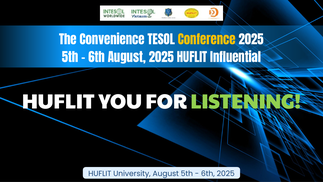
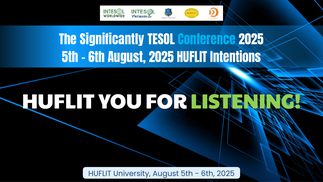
Convenience: Convenience -> Significantly
Conference colour: yellow -> light blue
Influential: Influential -> Intentions
